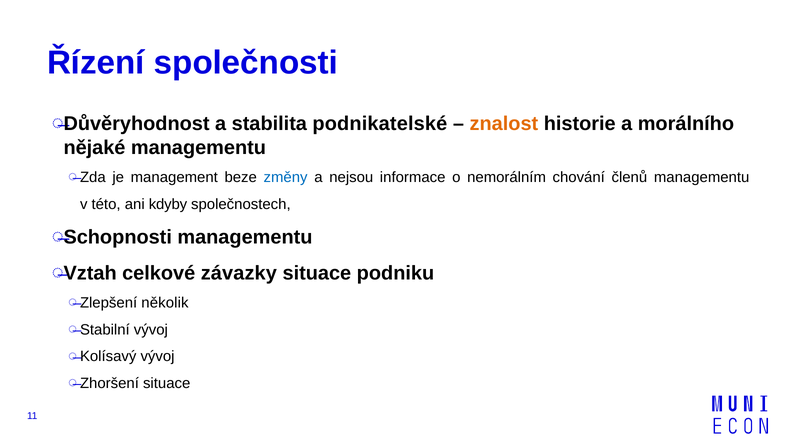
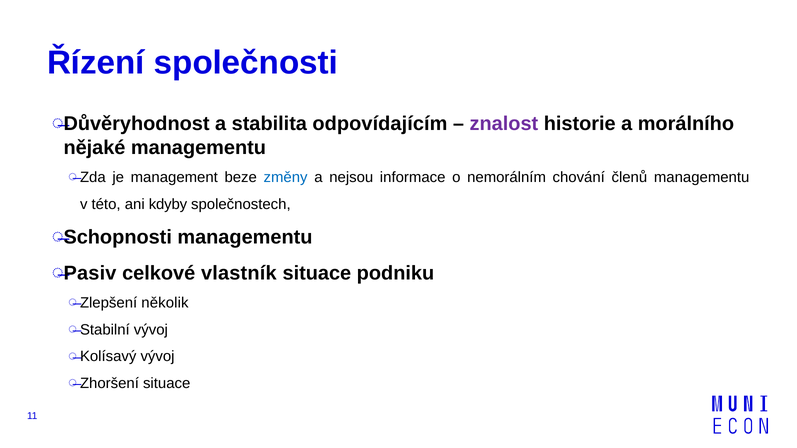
podnikatelské: podnikatelské -> odpovídajícím
znalost colour: orange -> purple
Vztah: Vztah -> Pasiv
závazky: závazky -> vlastník
